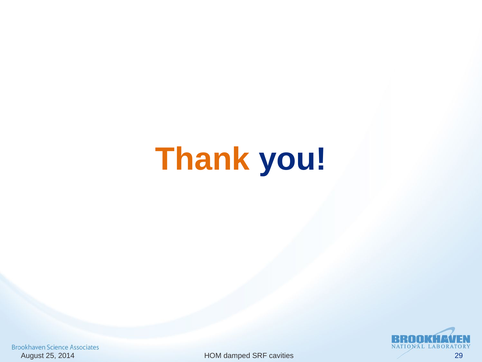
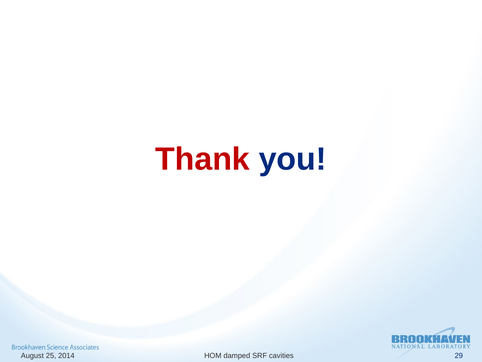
Thank colour: orange -> red
